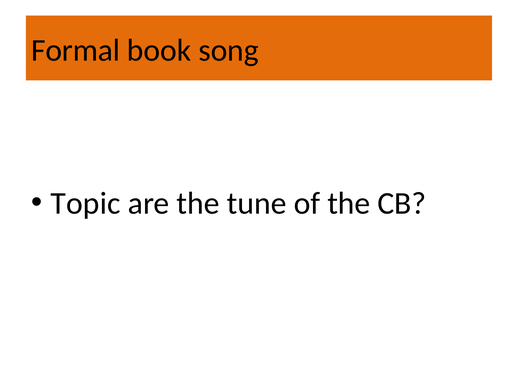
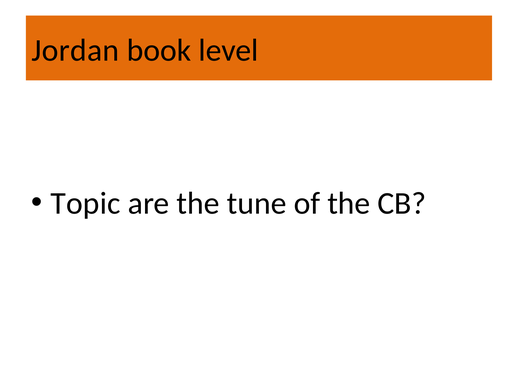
Formal: Formal -> Jordan
song: song -> level
